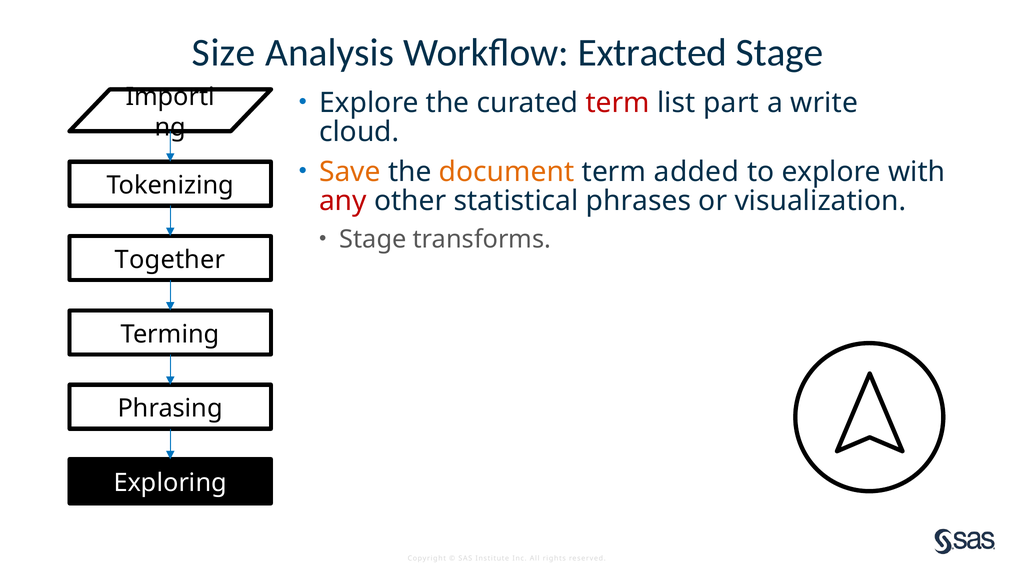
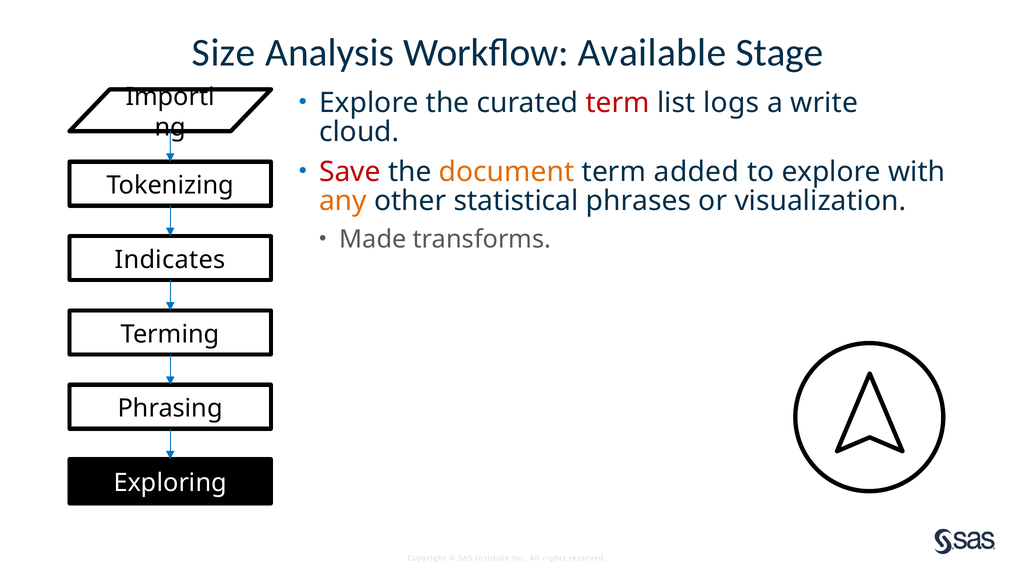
Extracted: Extracted -> Available
part: part -> logs
Save colour: orange -> red
any colour: red -> orange
Stage at (373, 239): Stage -> Made
Together: Together -> Indicates
